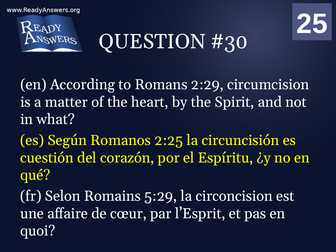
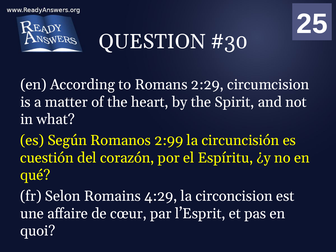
2:25: 2:25 -> 2:99
5:29: 5:29 -> 4:29
